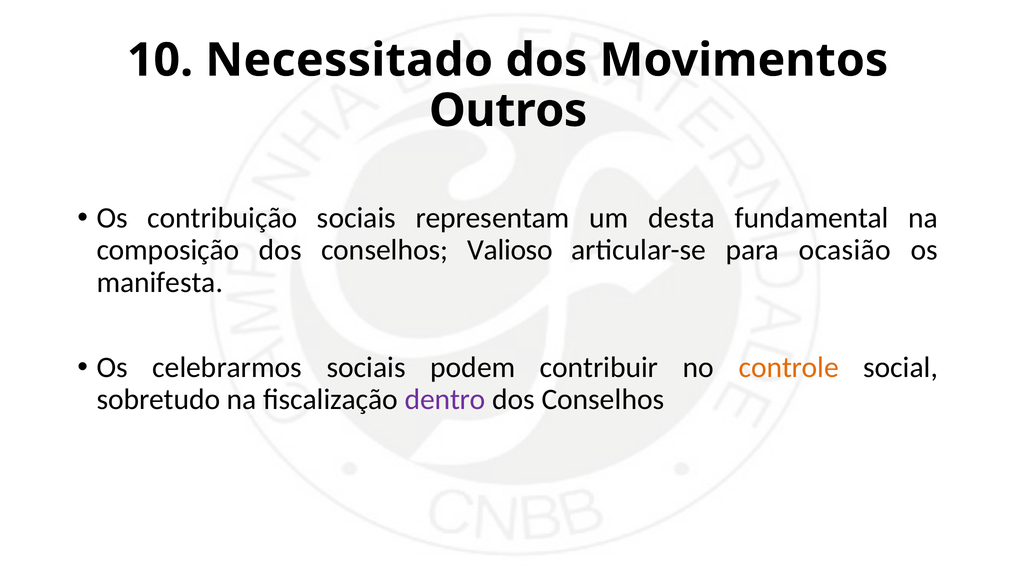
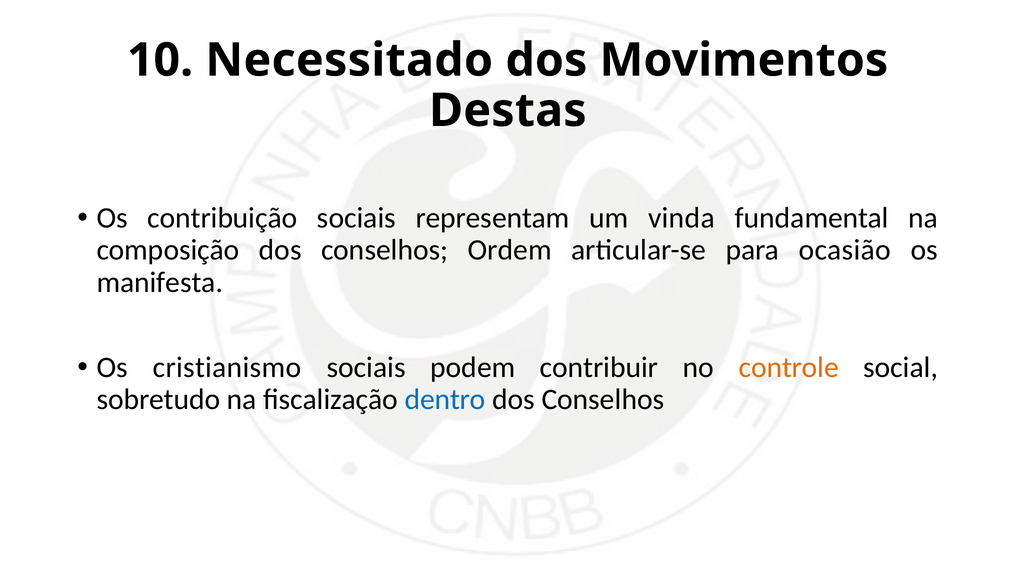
Outros: Outros -> Destas
desta: desta -> vinda
Valioso: Valioso -> Ordem
celebrarmos: celebrarmos -> cristianismo
dentro colour: purple -> blue
